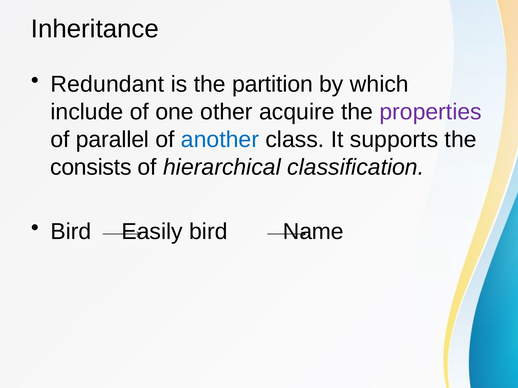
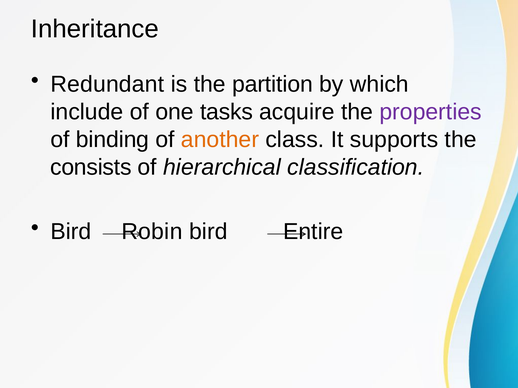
other: other -> tasks
parallel: parallel -> binding
another colour: blue -> orange
Easily: Easily -> Robin
Name: Name -> Entire
